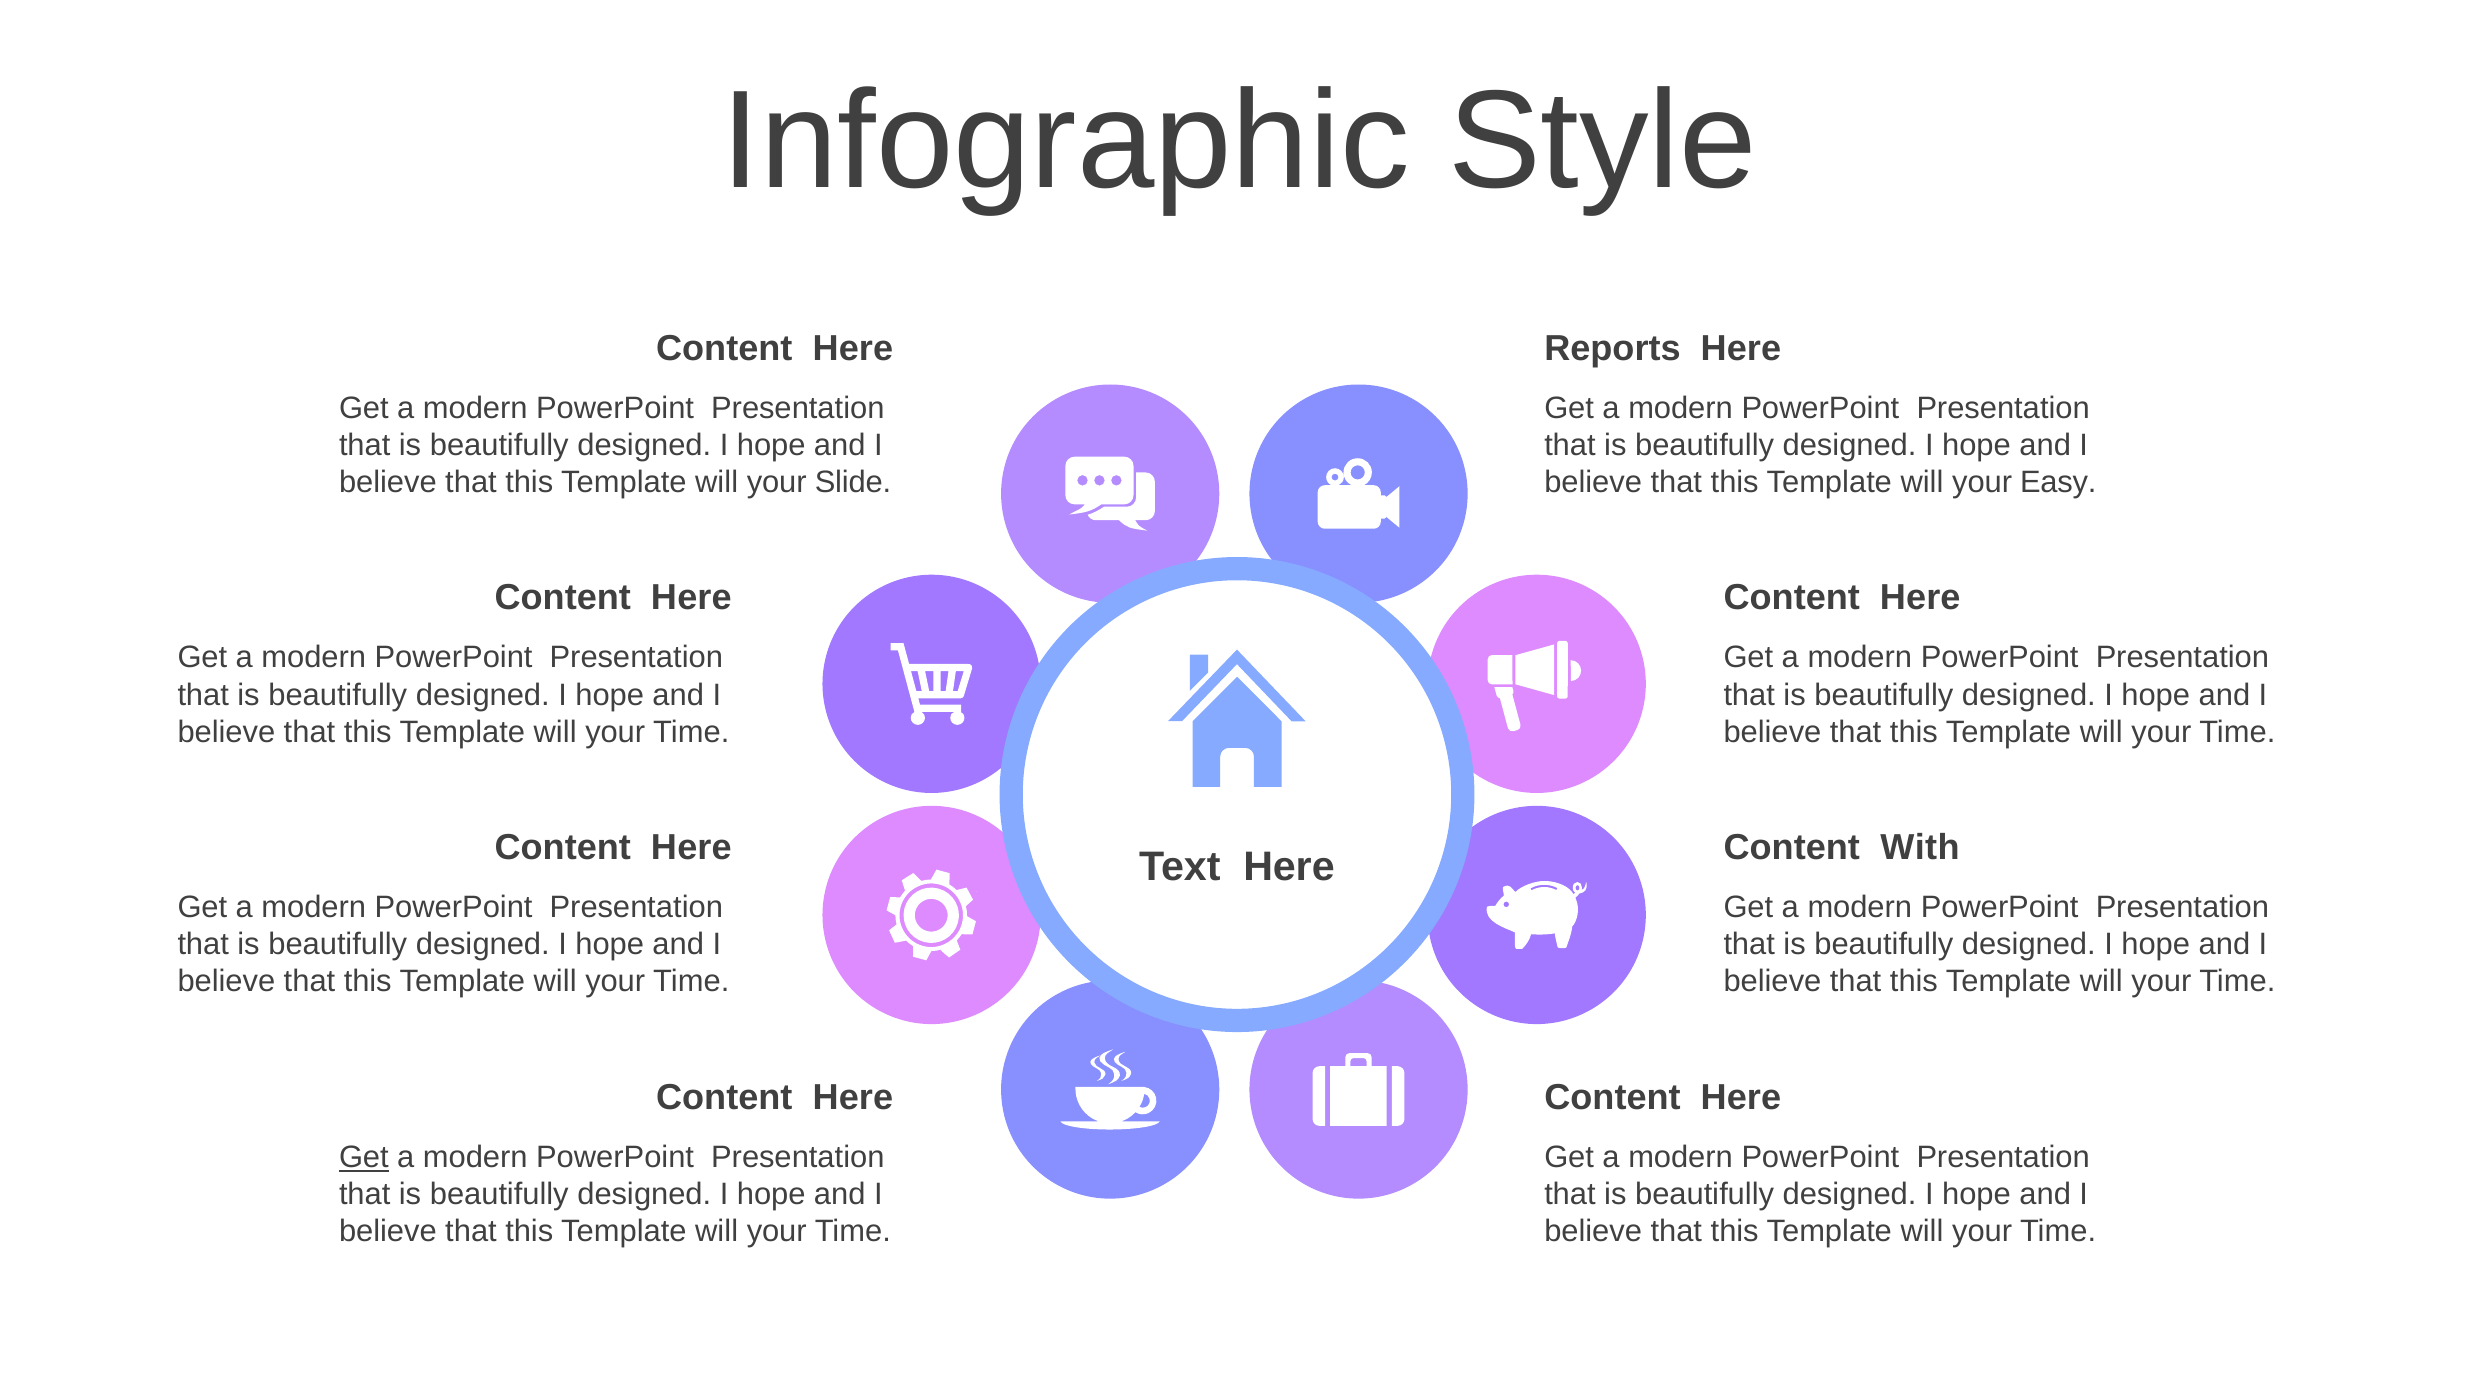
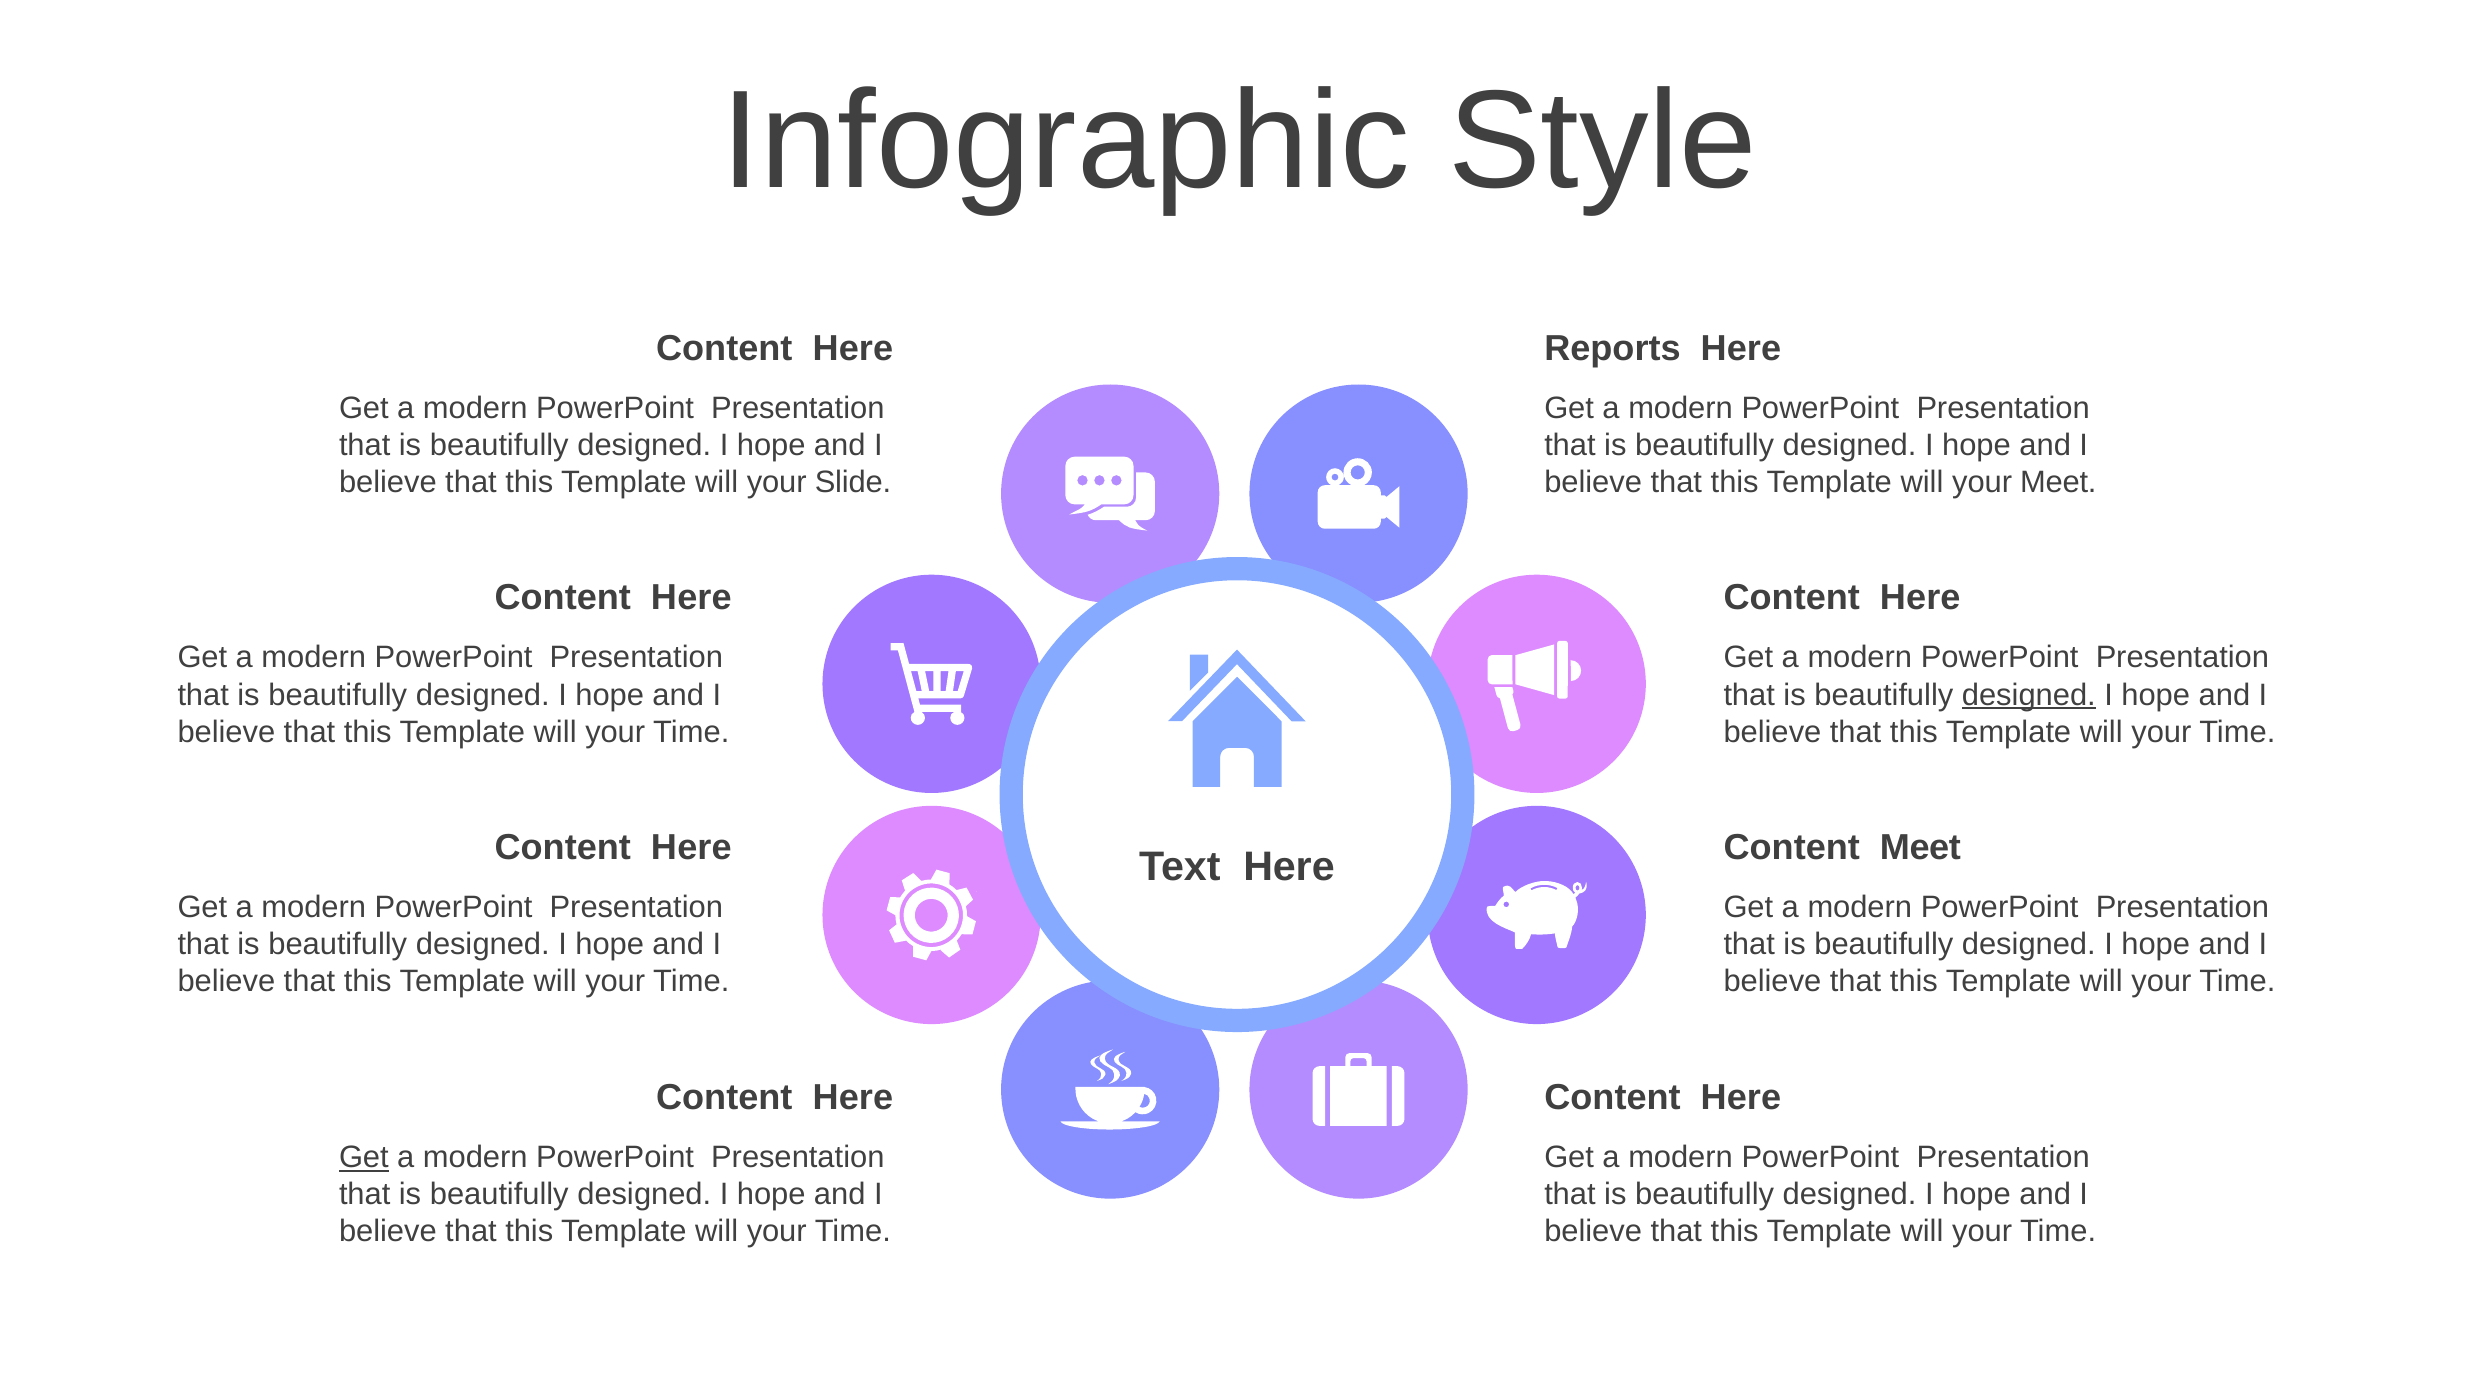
your Easy: Easy -> Meet
designed at (2029, 695) underline: none -> present
Content With: With -> Meet
